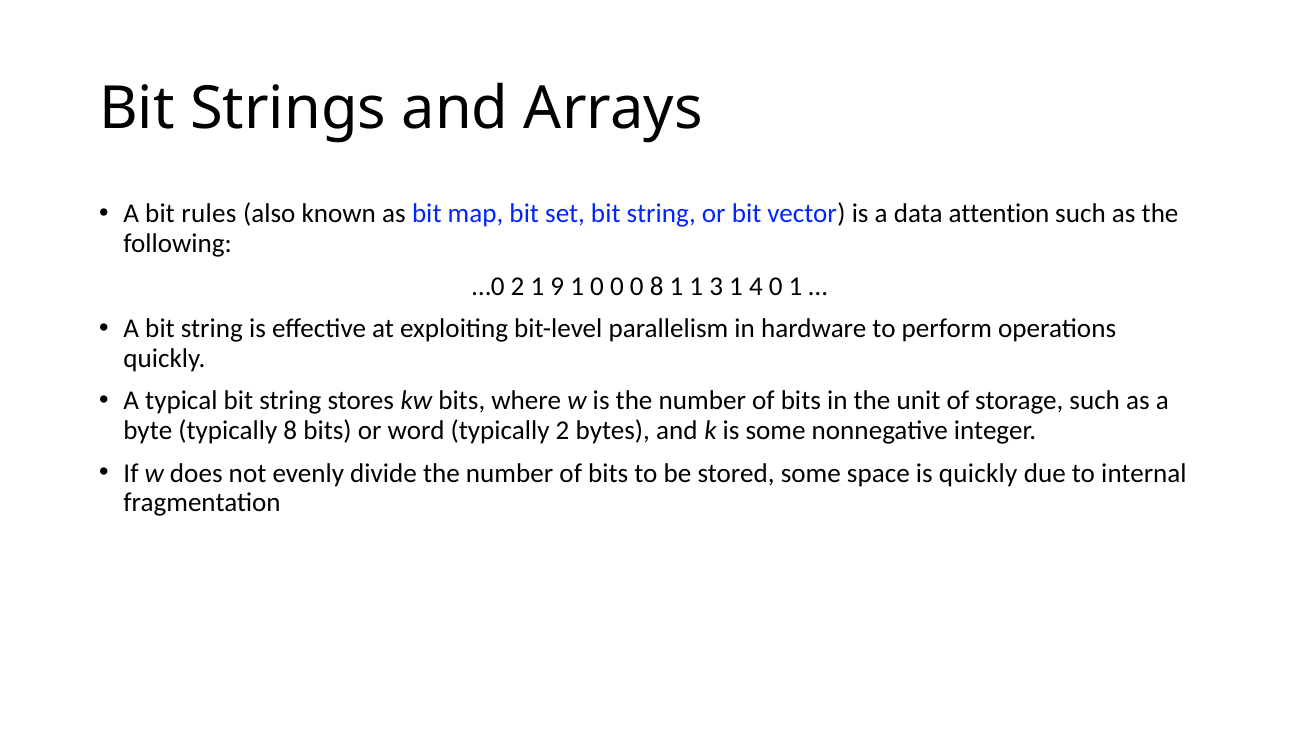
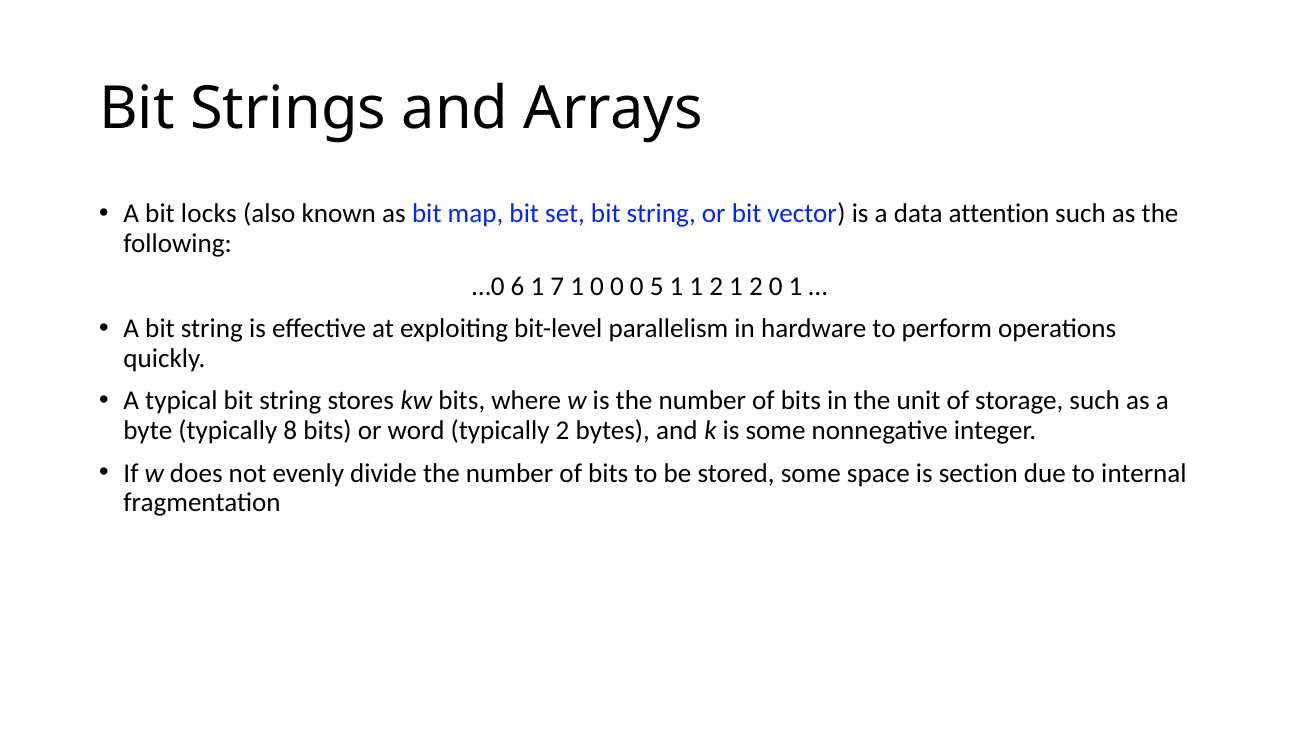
rules: rules -> locks
…0 2: 2 -> 6
9: 9 -> 7
0 8: 8 -> 5
1 1 3: 3 -> 2
4 at (756, 286): 4 -> 2
is quickly: quickly -> section
